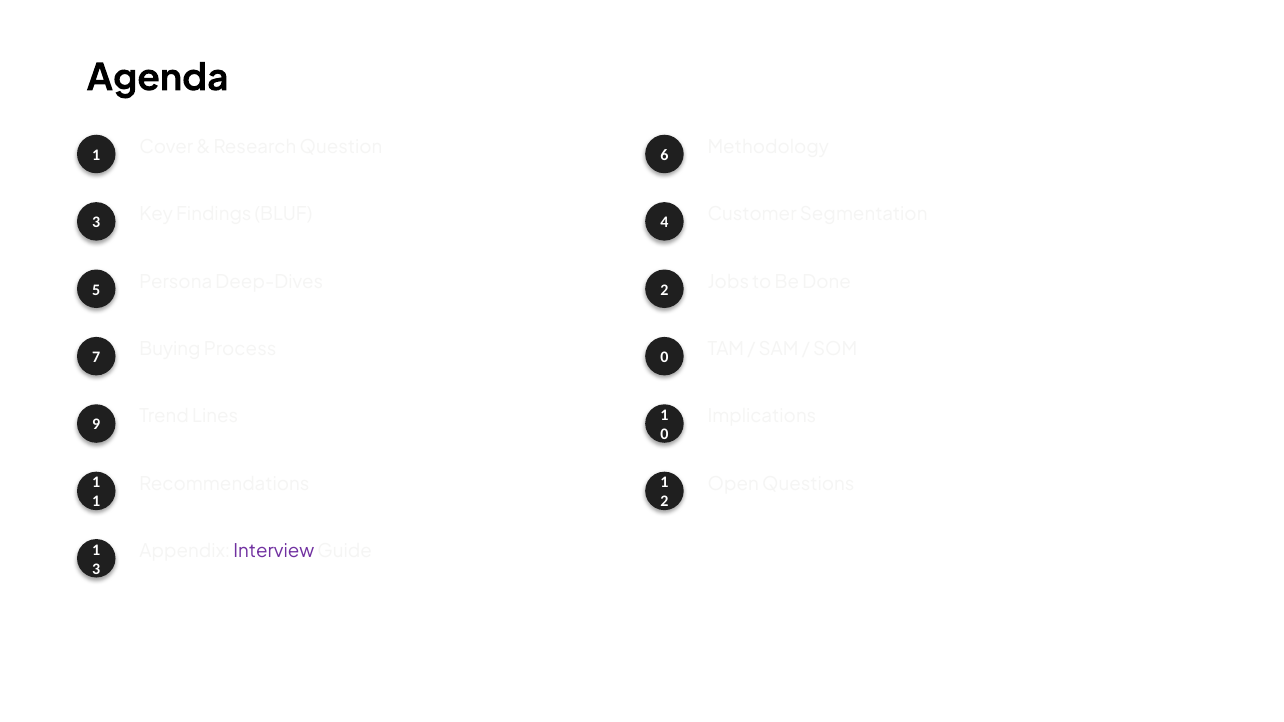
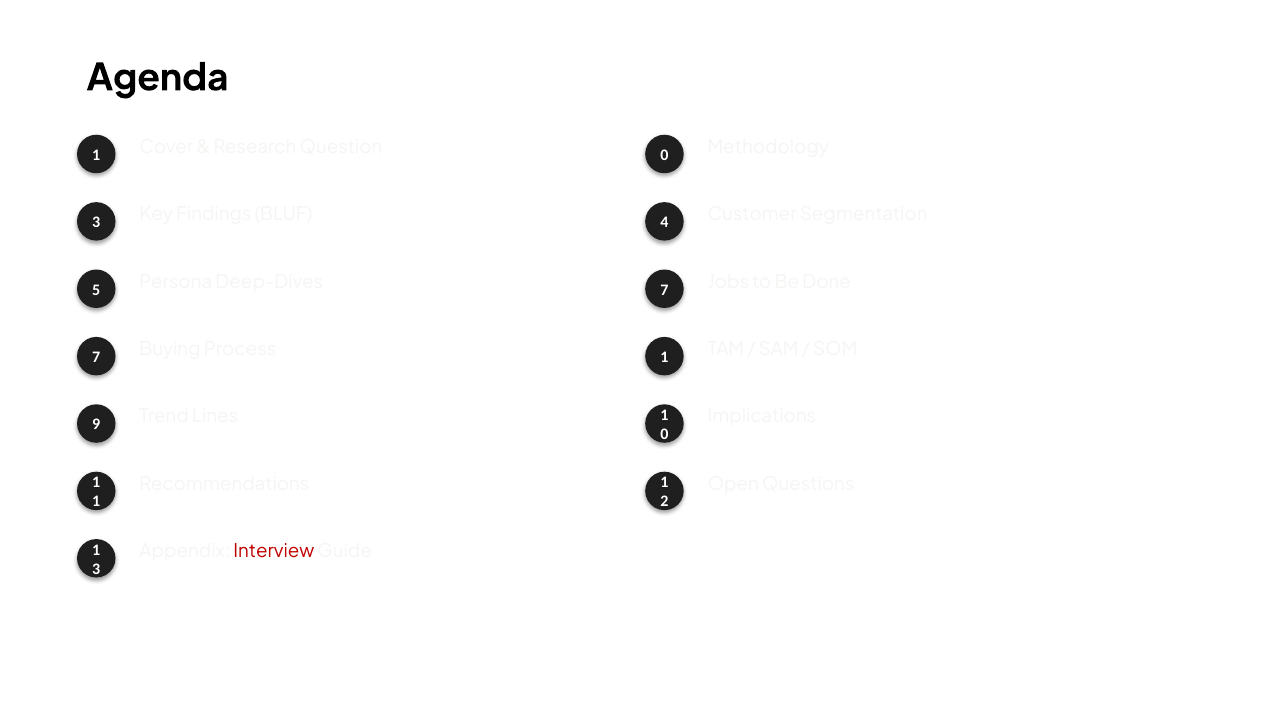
Question 6: 6 -> 0
Deep-Dives 2: 2 -> 7
Process 0: 0 -> 1
Interview colour: purple -> red
